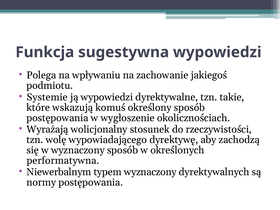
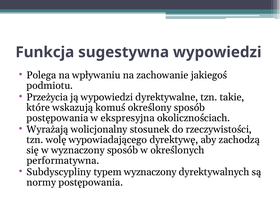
Systemie: Systemie -> Przeżycia
wygłoszenie: wygłoszenie -> ekspresyjna
Niewerbalnym: Niewerbalnym -> Subdyscypliny
